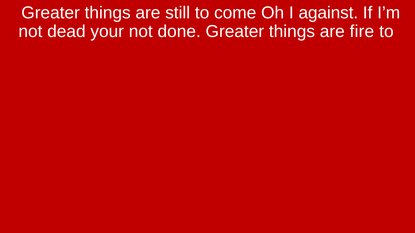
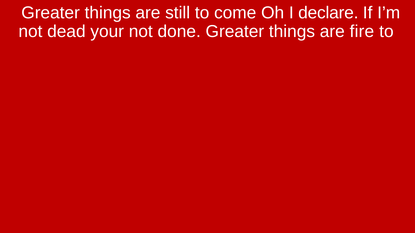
against: against -> declare
